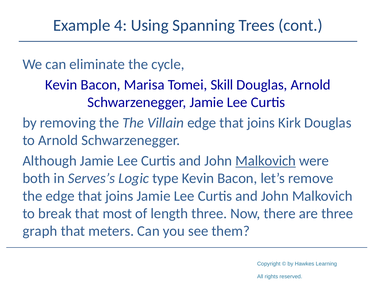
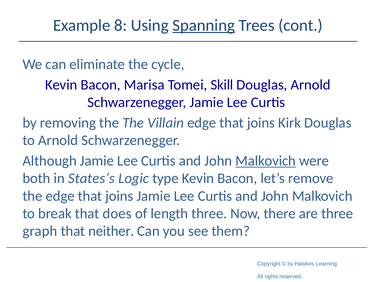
4: 4 -> 8
Spanning underline: none -> present
Serves’s: Serves’s -> States’s
most: most -> does
meters: meters -> neither
